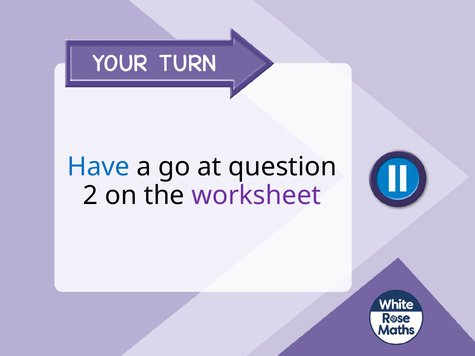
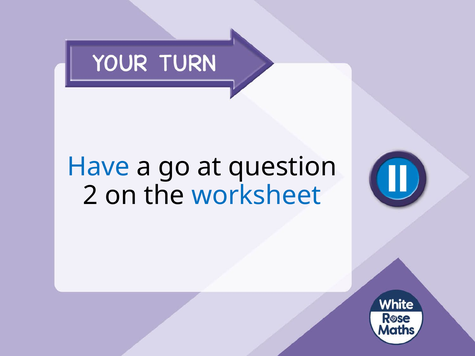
worksheet colour: purple -> blue
